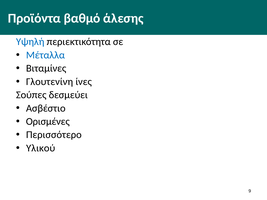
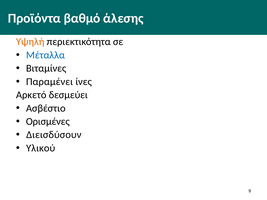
Υψηλή colour: blue -> orange
Γλουτενίνη: Γλουτενίνη -> Παραμένει
Σούπες: Σούπες -> Αρκετό
Περισσότερο: Περισσότερο -> Διεισδύσουν
